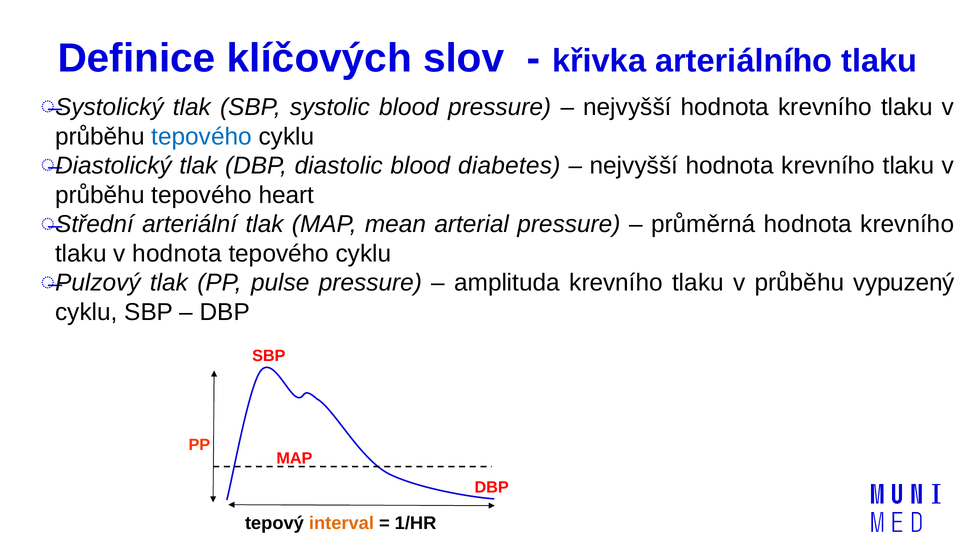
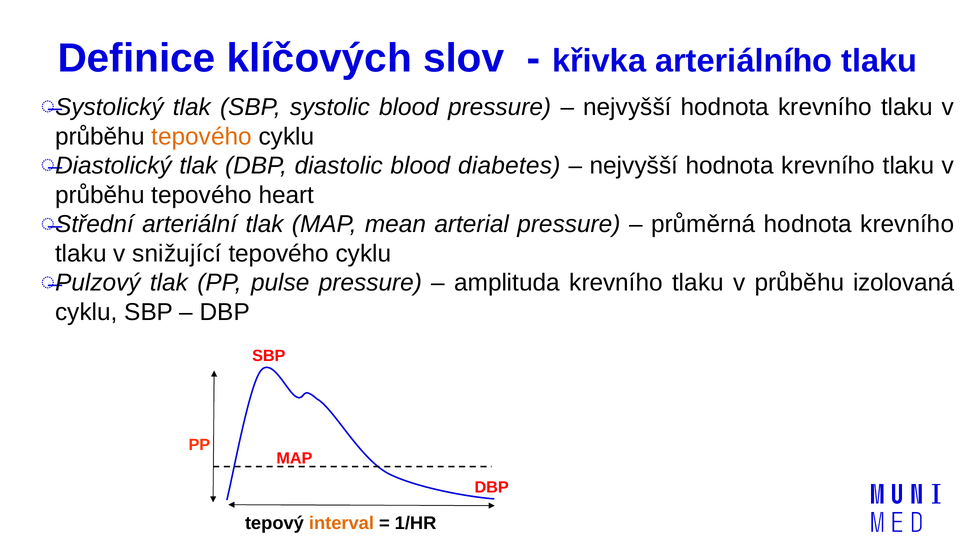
tepového at (202, 136) colour: blue -> orange
v hodnota: hodnota -> snižující
vypuzený: vypuzený -> izolovaná
